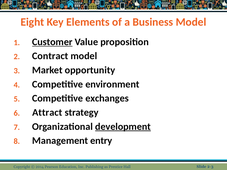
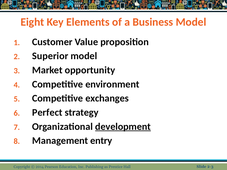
Customer underline: present -> none
Contract: Contract -> Superior
Attract: Attract -> Perfect
